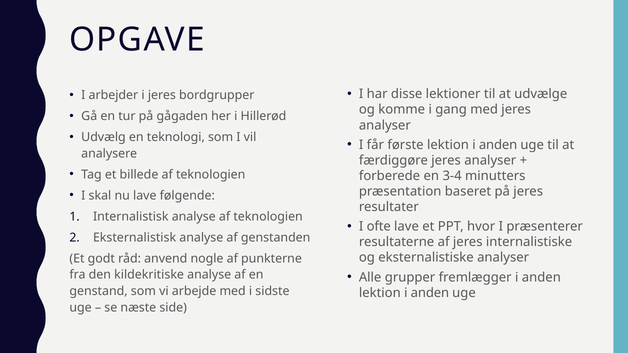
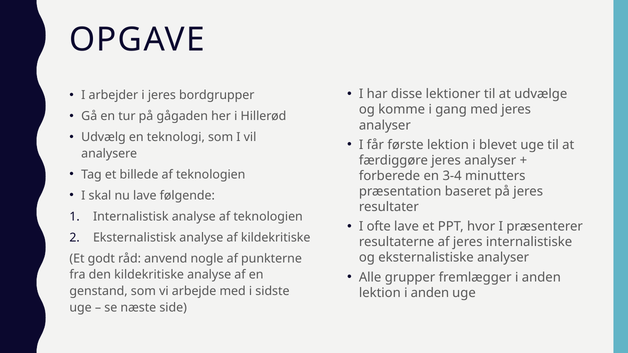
første lektion i anden: anden -> blevet
af genstanden: genstanden -> kildekritiske
